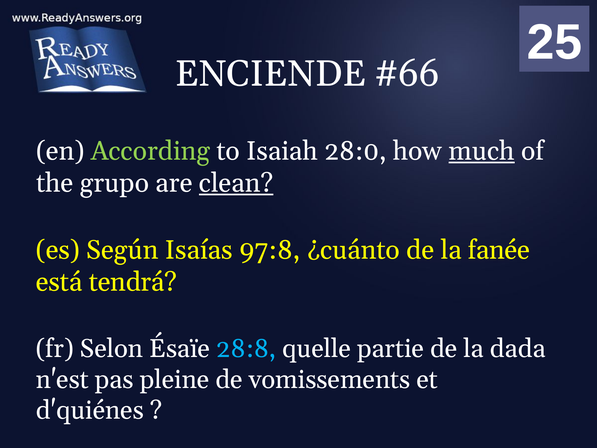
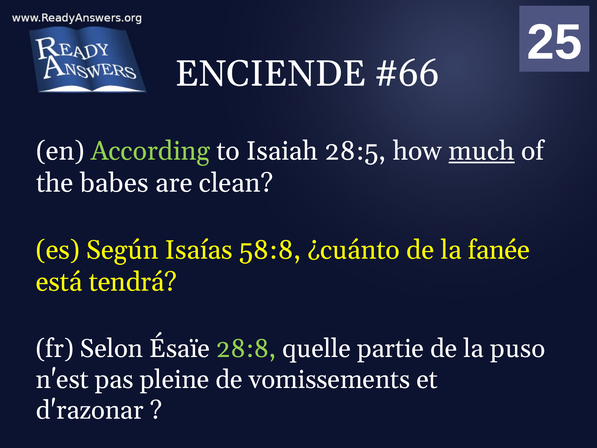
28:0: 28:0 -> 28:5
grupo: grupo -> babes
clean underline: present -> none
97:8: 97:8 -> 58:8
28:8 colour: light blue -> light green
dada: dada -> puso
d'quiénes: d'quiénes -> d'razonar
